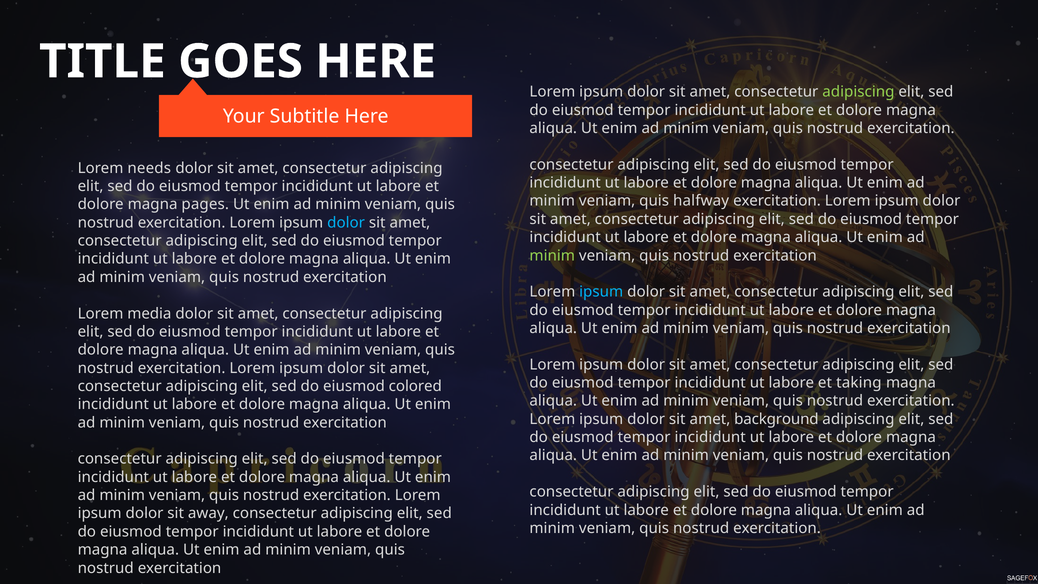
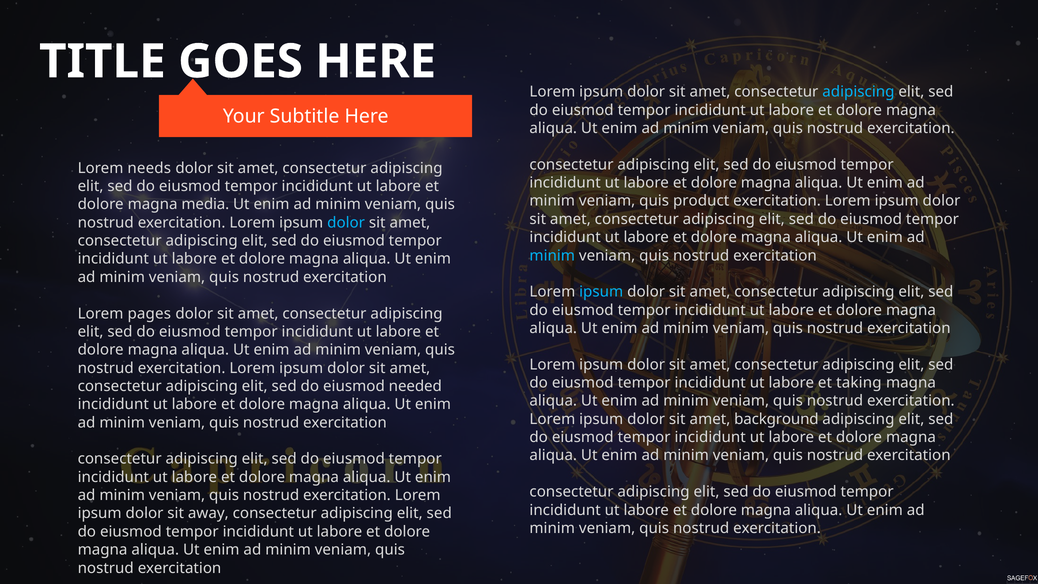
adipiscing at (858, 92) colour: light green -> light blue
halfway: halfway -> product
pages: pages -> media
minim at (552, 255) colour: light green -> light blue
media: media -> pages
colored: colored -> needed
